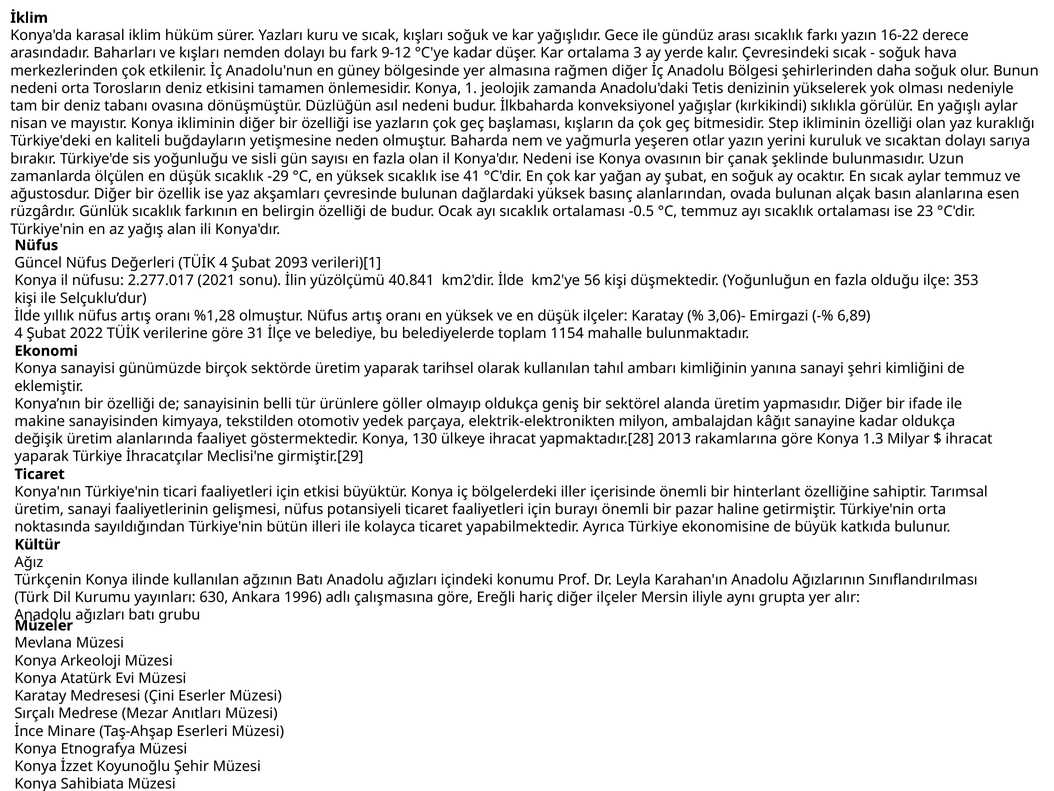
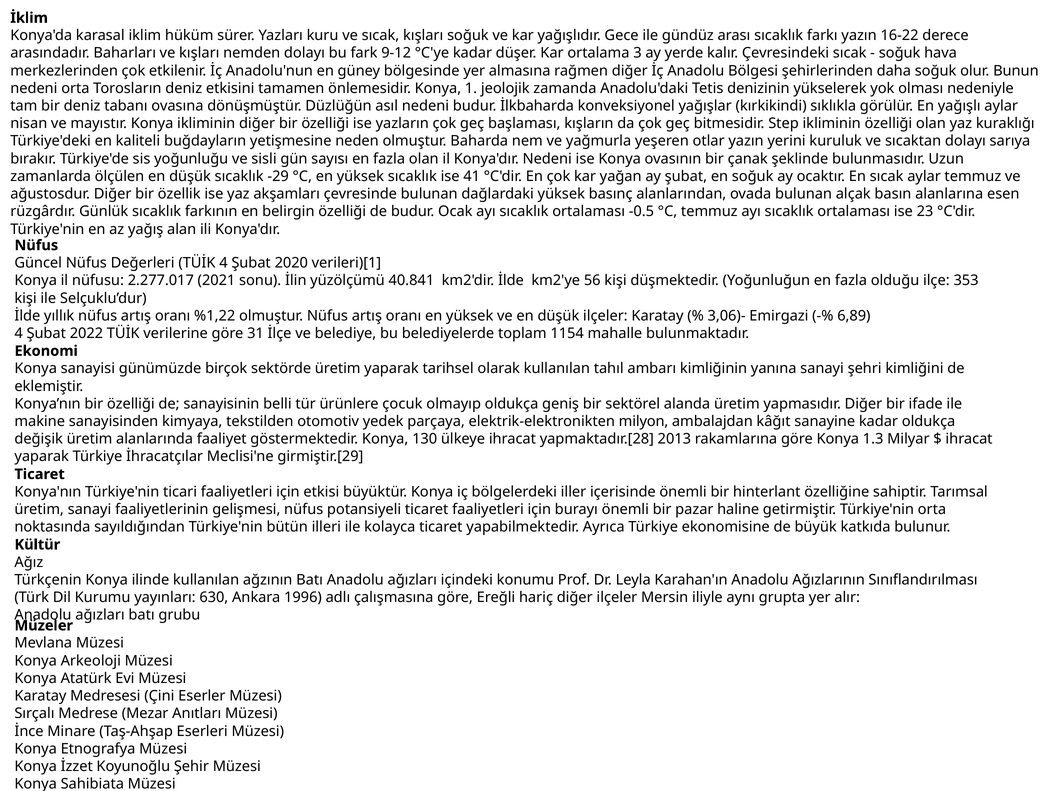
2093: 2093 -> 2020
%1,28: %1,28 -> %1,22
göller: göller -> çocuk
